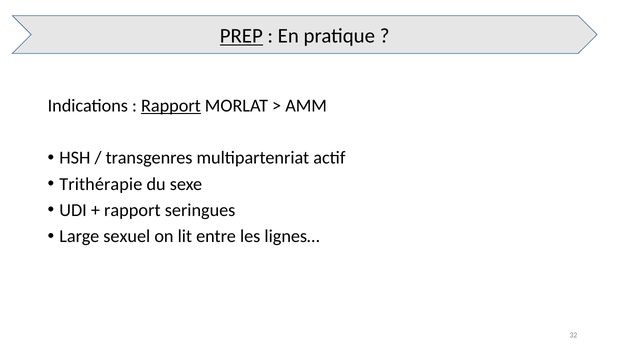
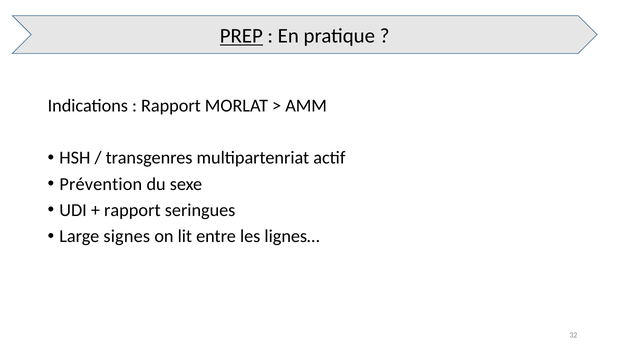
Rapport at (171, 106) underline: present -> none
Trithérapie: Trithérapie -> Prévention
sexuel: sexuel -> signes
